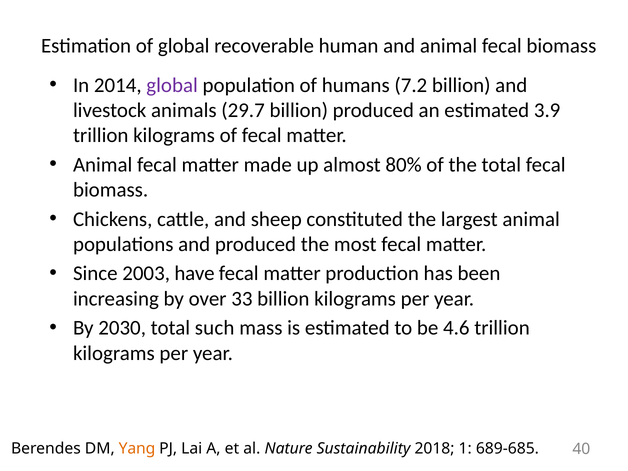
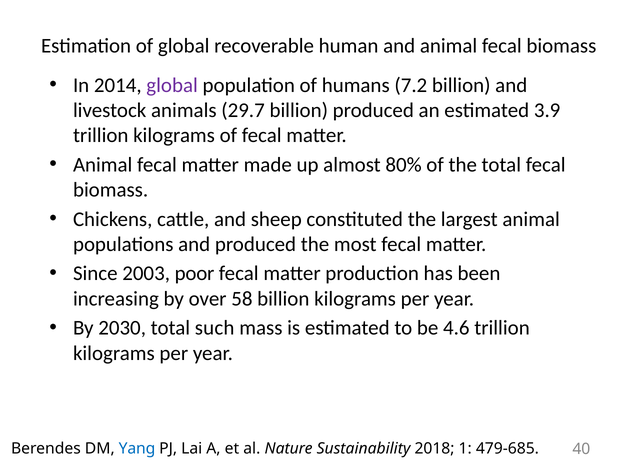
have: have -> poor
33: 33 -> 58
Yang colour: orange -> blue
689-685: 689-685 -> 479-685
